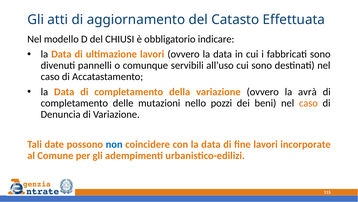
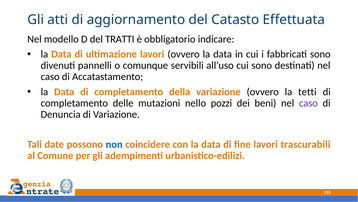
CHIUSI: CHIUSI -> TRATTI
avrà: avrà -> tetti
caso at (308, 103) colour: orange -> purple
incorporate: incorporate -> trascurabili
